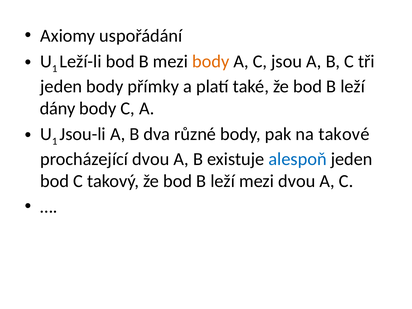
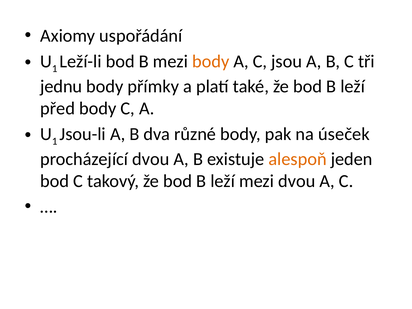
jeden at (61, 86): jeden -> jednu
dány: dány -> před
takové: takové -> úseček
alespoň colour: blue -> orange
